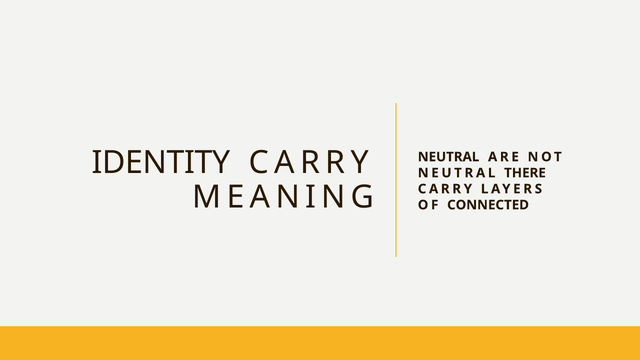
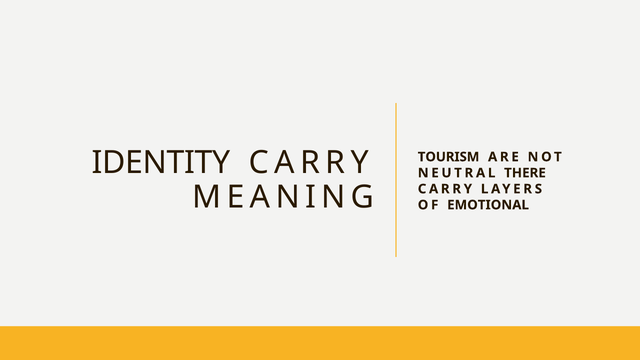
NEUTRAL at (449, 157): NEUTRAL -> TOURISM
CONNECTED: CONNECTED -> EMOTIONAL
